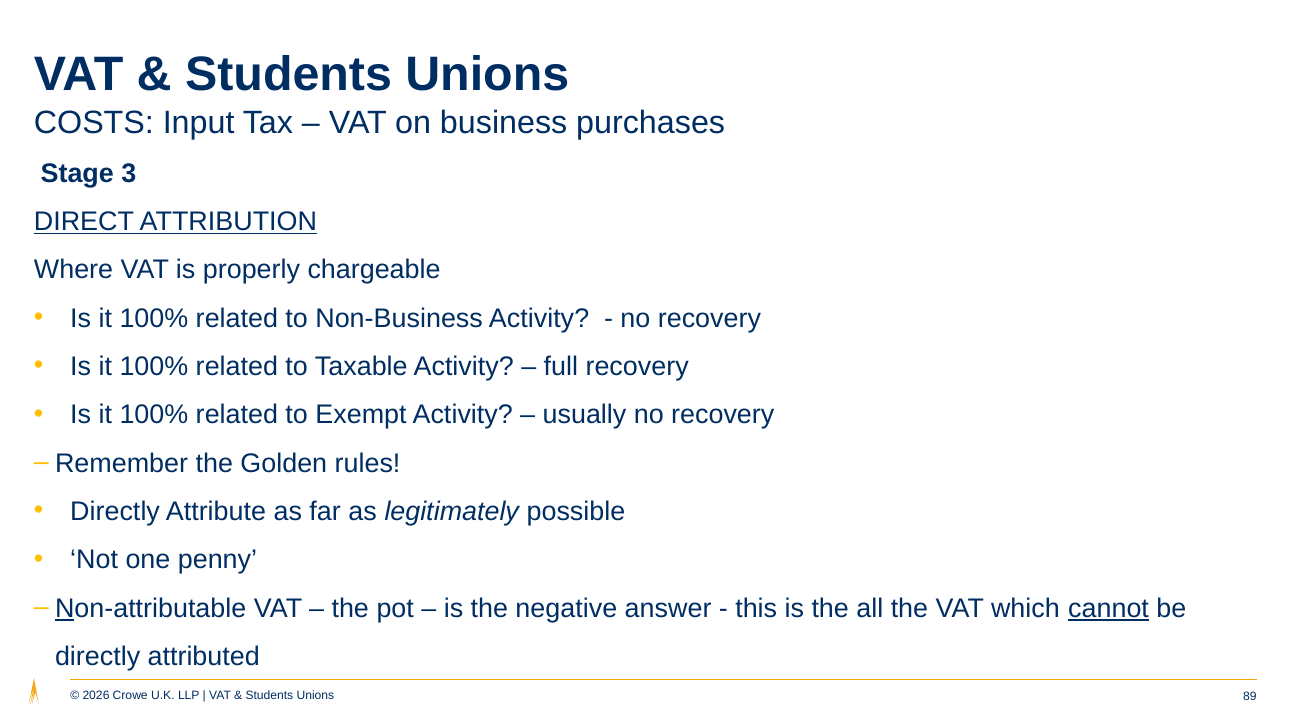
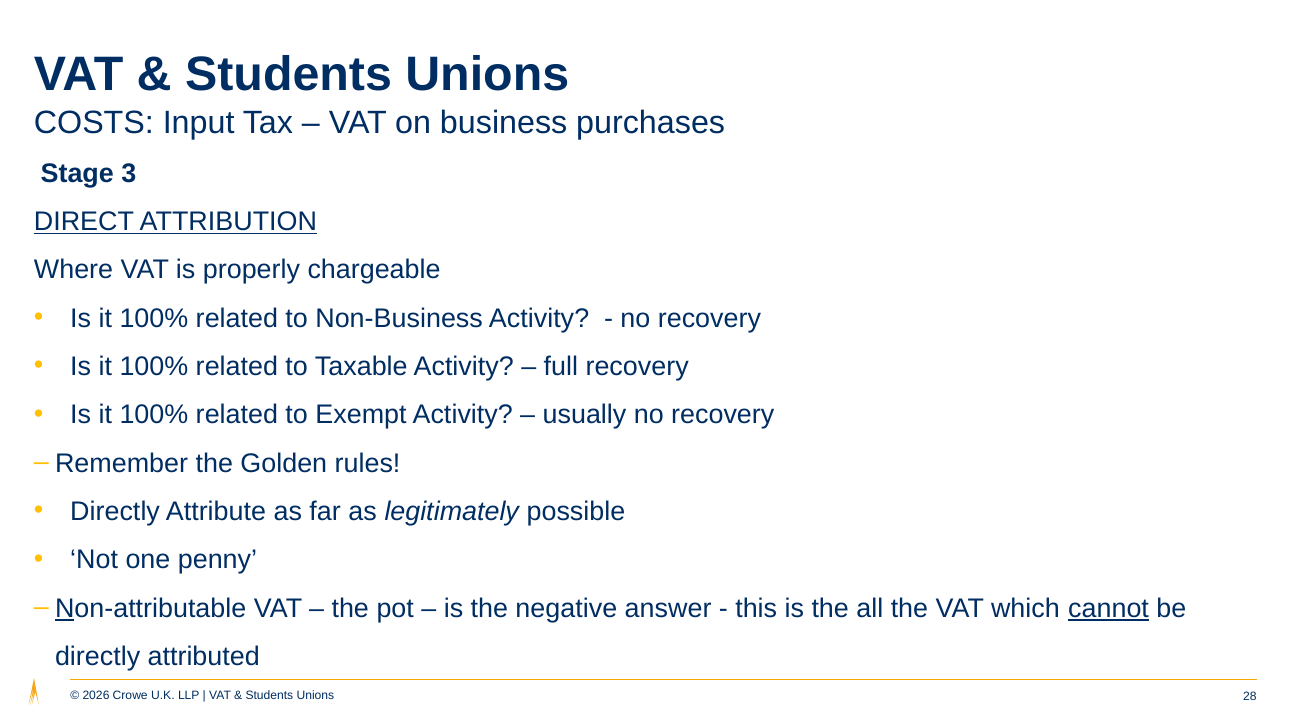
89: 89 -> 28
